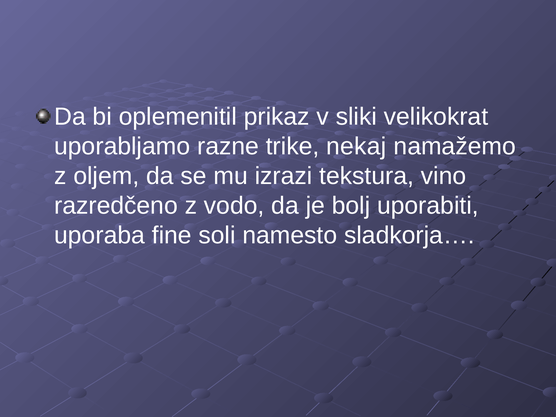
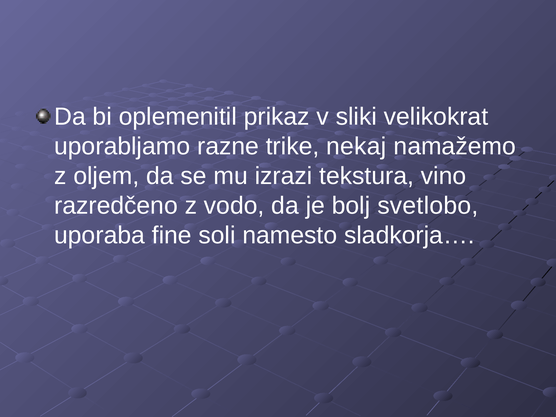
uporabiti: uporabiti -> svetlobo
